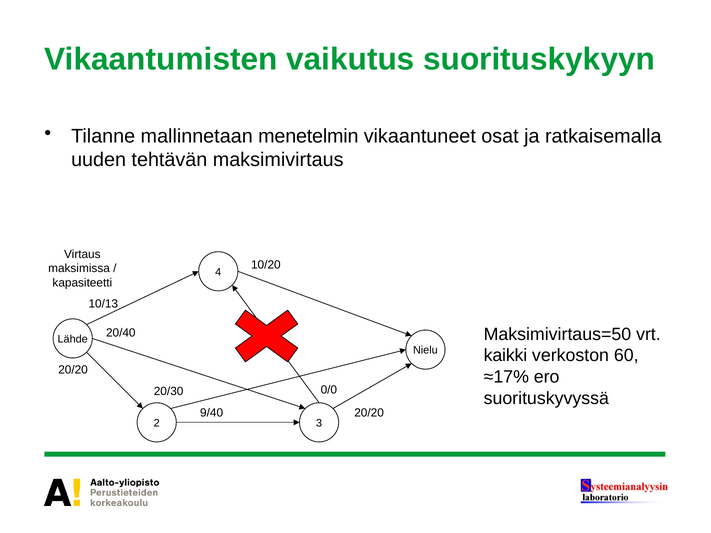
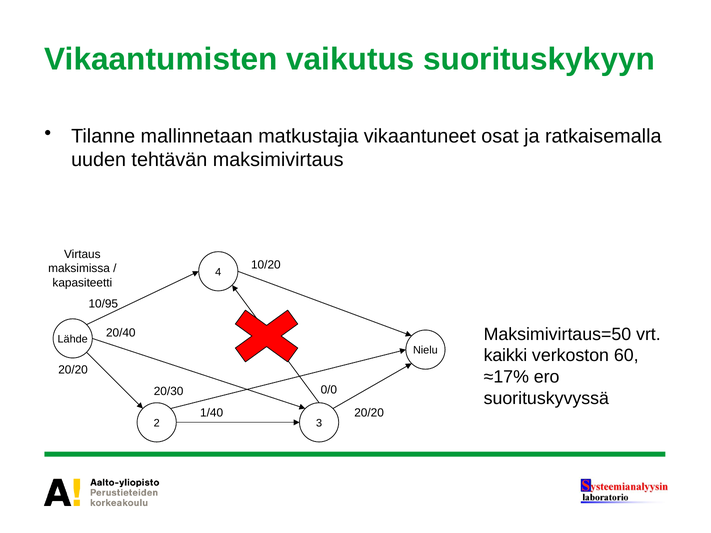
menetelmin: menetelmin -> matkustajia
10/13: 10/13 -> 10/95
9/40: 9/40 -> 1/40
